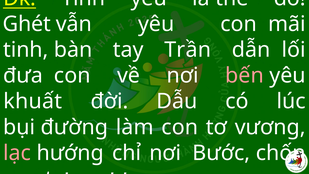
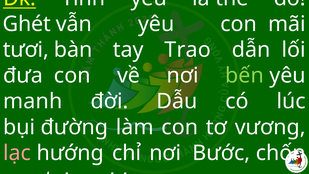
tinh: tinh -> tươi
Trần: Trần -> Trao
bến colour: pink -> light green
khuất: khuất -> manh
